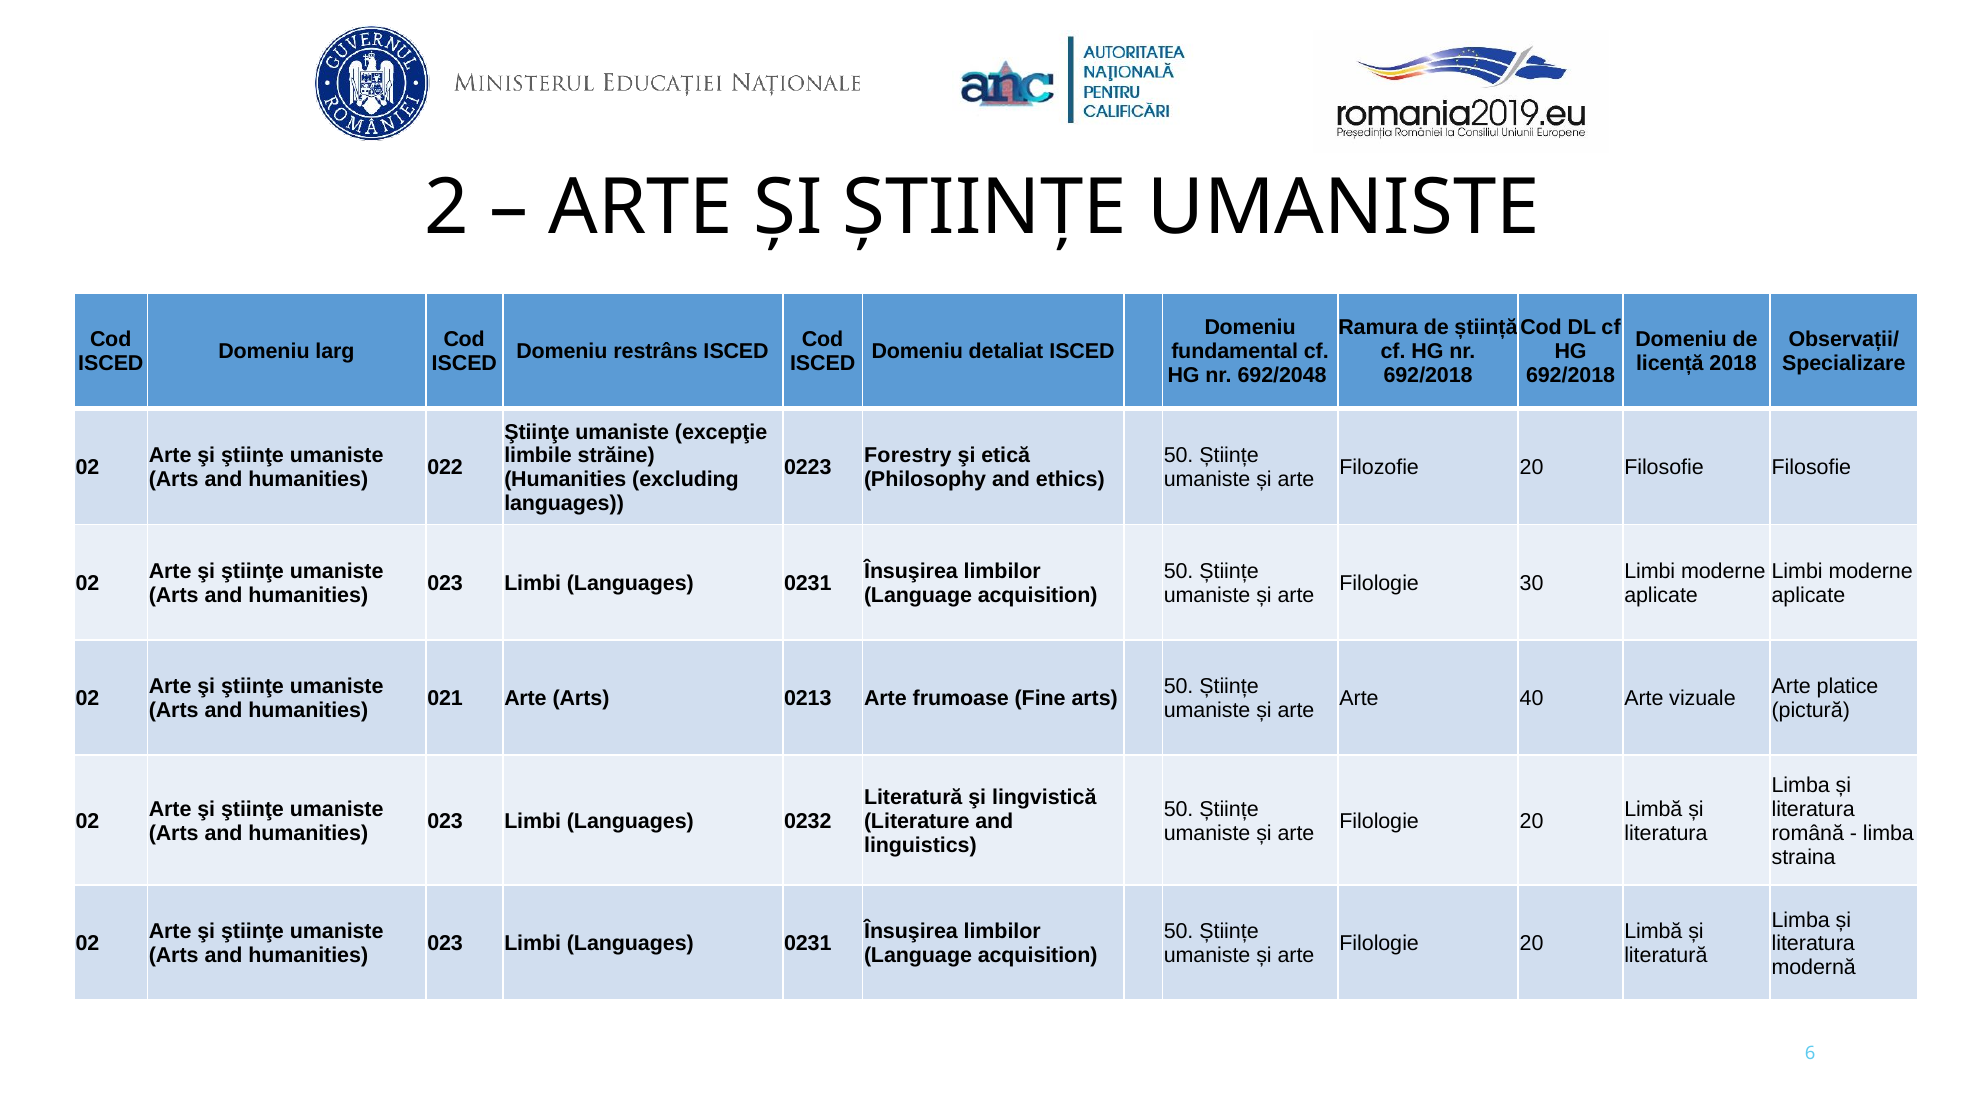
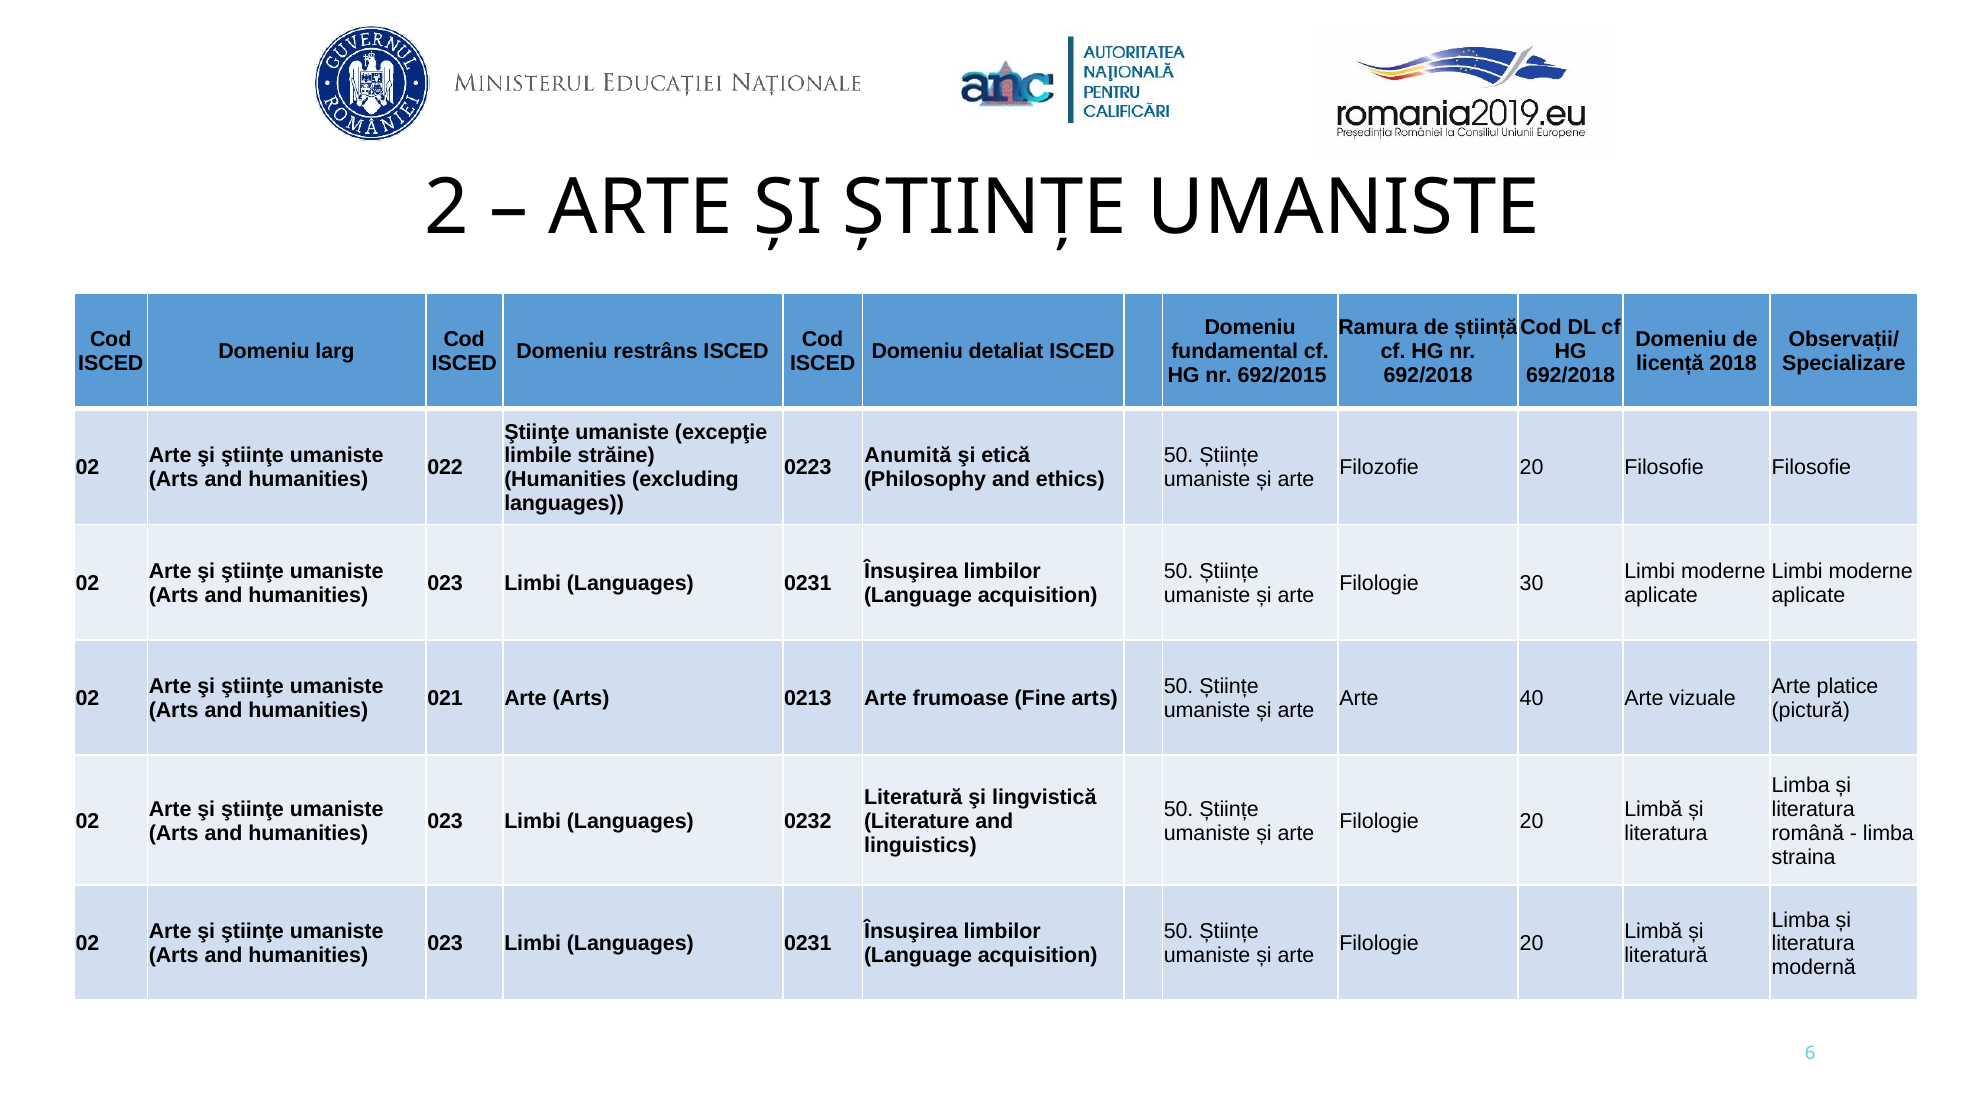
692/2048: 692/2048 -> 692/2015
Forestry: Forestry -> Anumită
